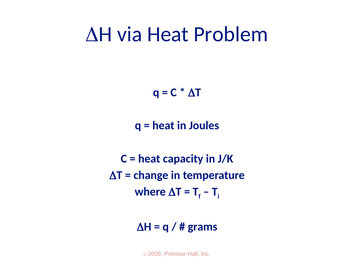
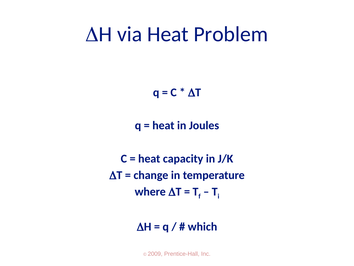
grams: grams -> which
